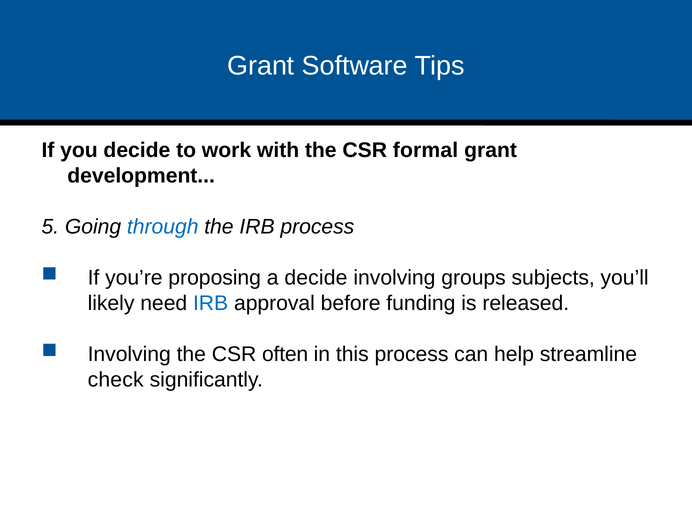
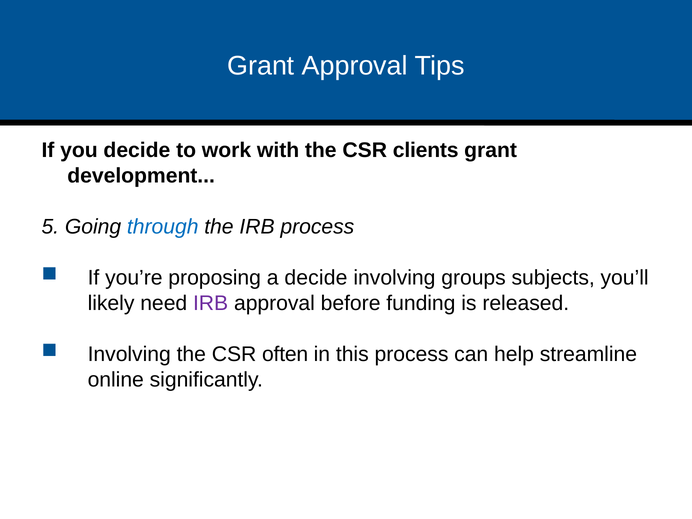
Grant Software: Software -> Approval
formal: formal -> clients
IRB at (211, 303) colour: blue -> purple
check: check -> online
